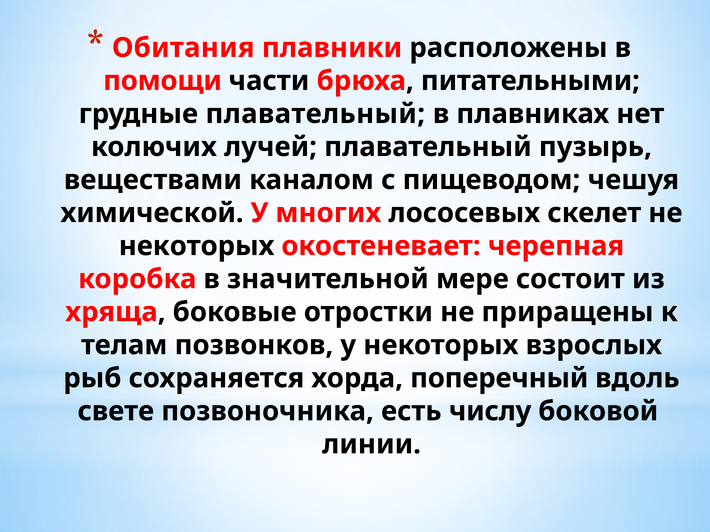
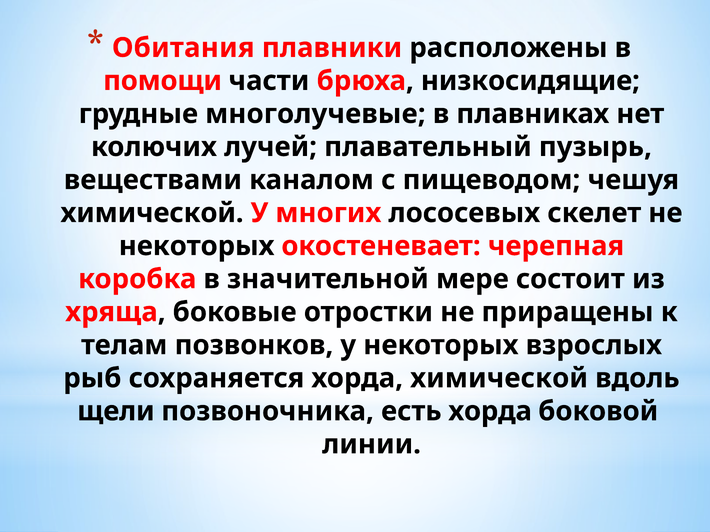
питательными: питательными -> низкосидящие
грудные плавательный: плавательный -> многолучевые
хорда поперечный: поперечный -> химической
свете: свете -> щели
есть числу: числу -> хорда
